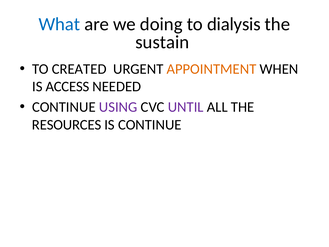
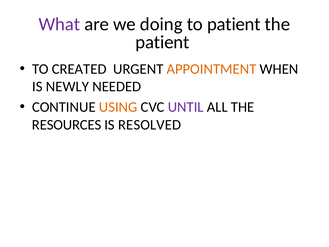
What colour: blue -> purple
to dialysis: dialysis -> patient
sustain at (162, 42): sustain -> patient
ACCESS: ACCESS -> NEWLY
USING colour: purple -> orange
IS CONTINUE: CONTINUE -> RESOLVED
